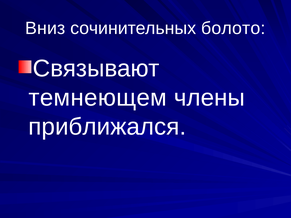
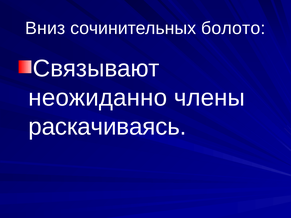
темнеющем: темнеющем -> неожиданно
приближался: приближался -> раскачиваясь
